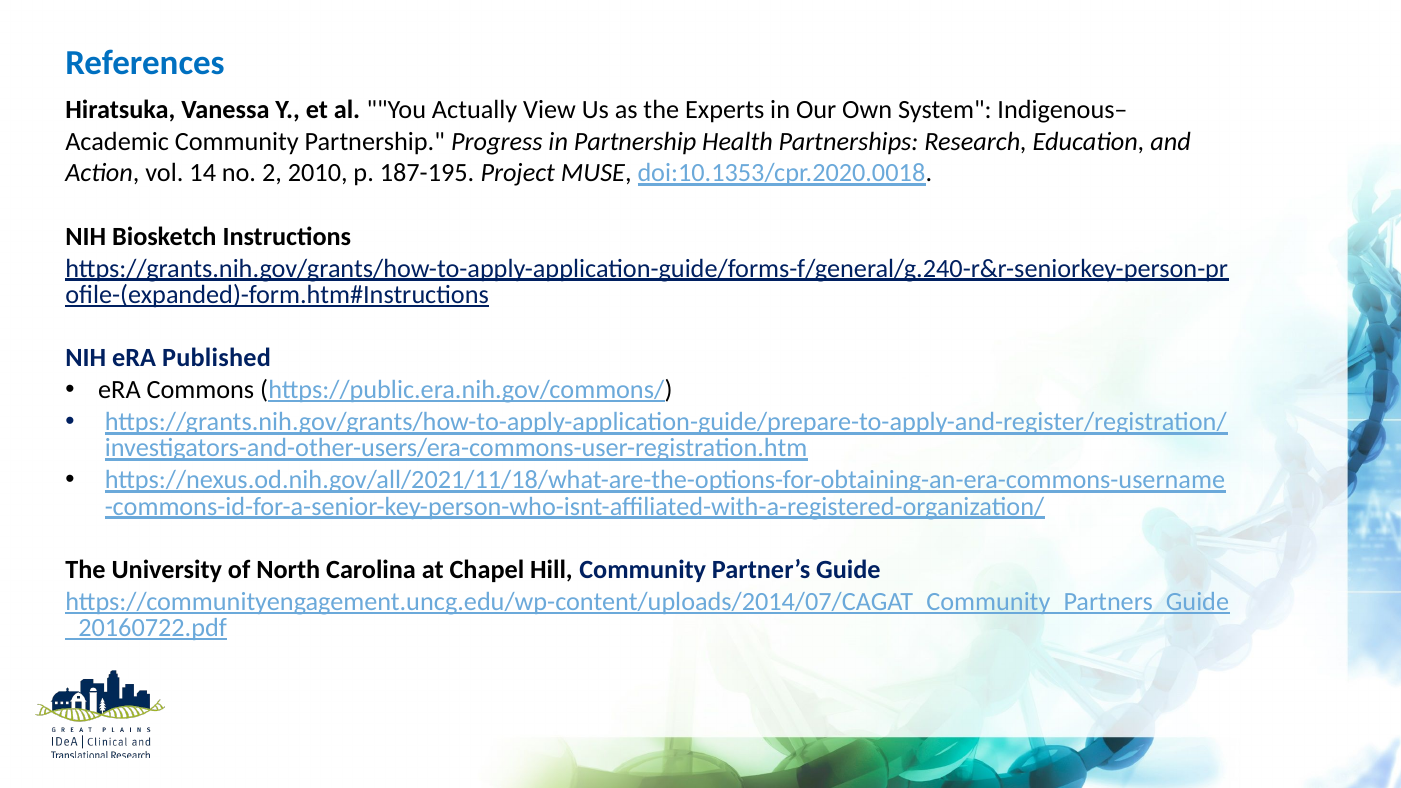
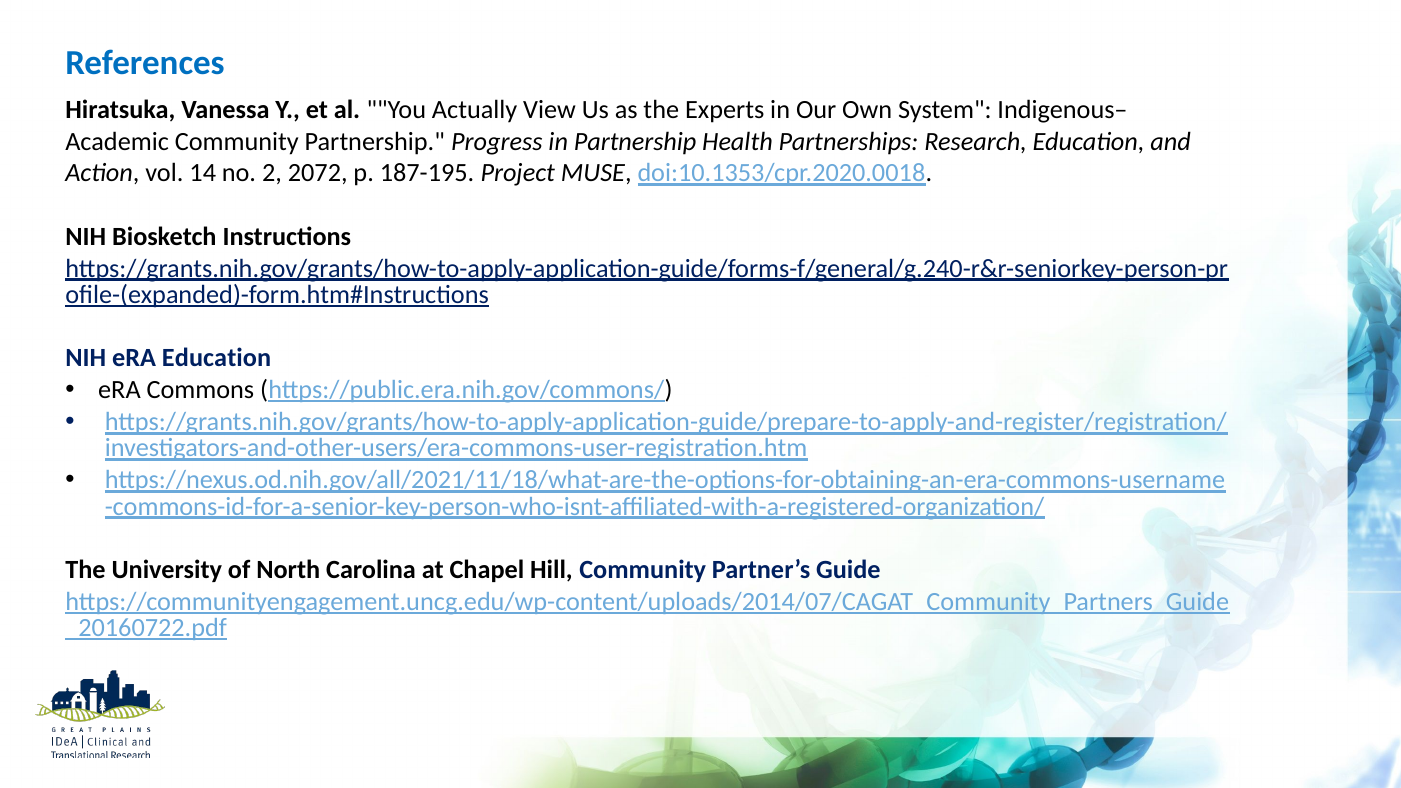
2010: 2010 -> 2072
eRA Published: Published -> Education
